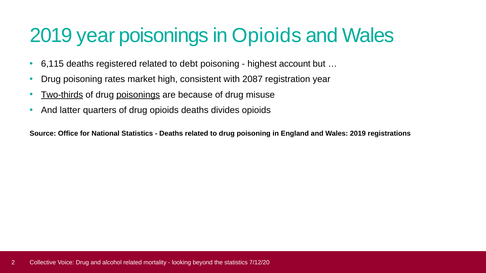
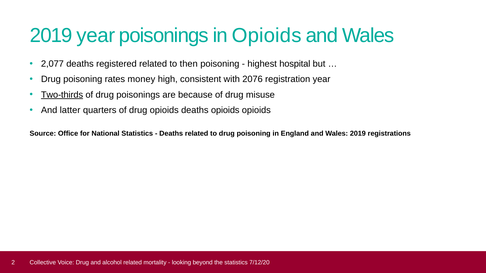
6,115: 6,115 -> 2,077
debt: debt -> then
account: account -> hospital
market: market -> money
2087: 2087 -> 2076
poisonings at (138, 95) underline: present -> none
deaths divides: divides -> opioids
